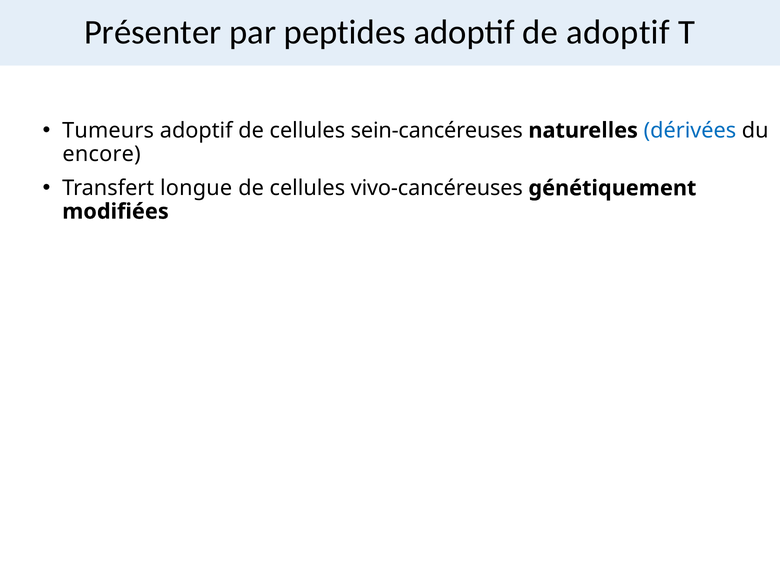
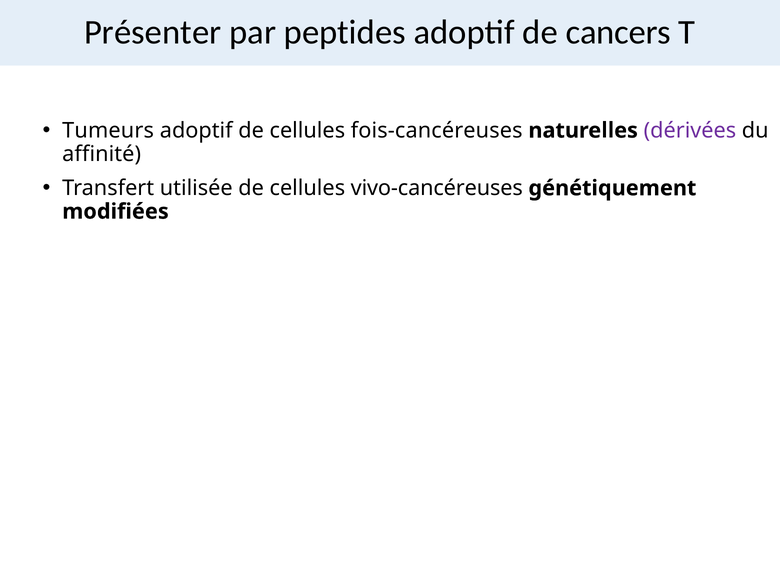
de adoptif: adoptif -> cancers
sein-cancéreuses: sein-cancéreuses -> fois-cancéreuses
dérivées colour: blue -> purple
encore: encore -> affinité
longue: longue -> utilisée
